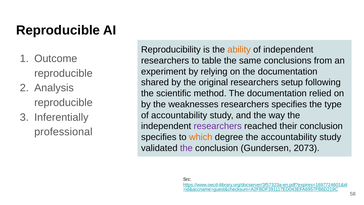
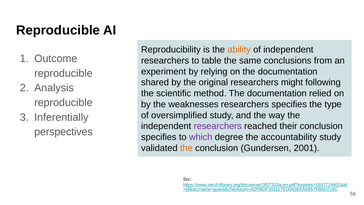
setup: setup -> might
of accountability: accountability -> oversimplified
professional: professional -> perspectives
which colour: orange -> purple
the at (186, 148) colour: purple -> orange
2073: 2073 -> 2001
